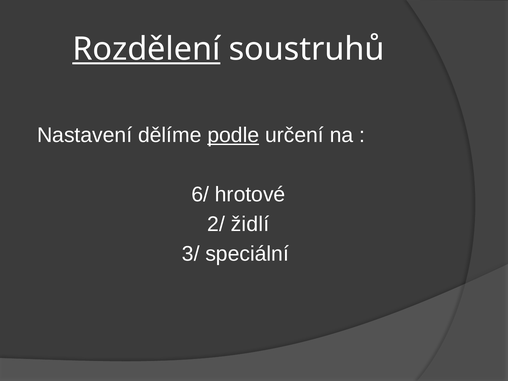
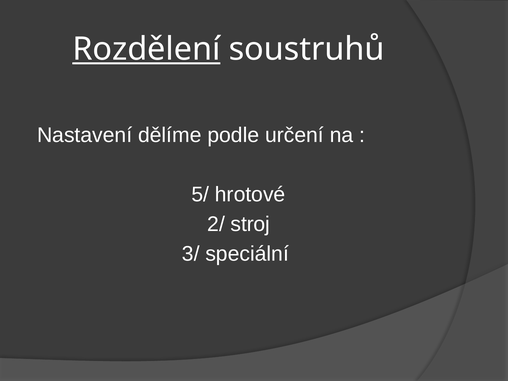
podle underline: present -> none
6/: 6/ -> 5/
židlí: židlí -> stroj
